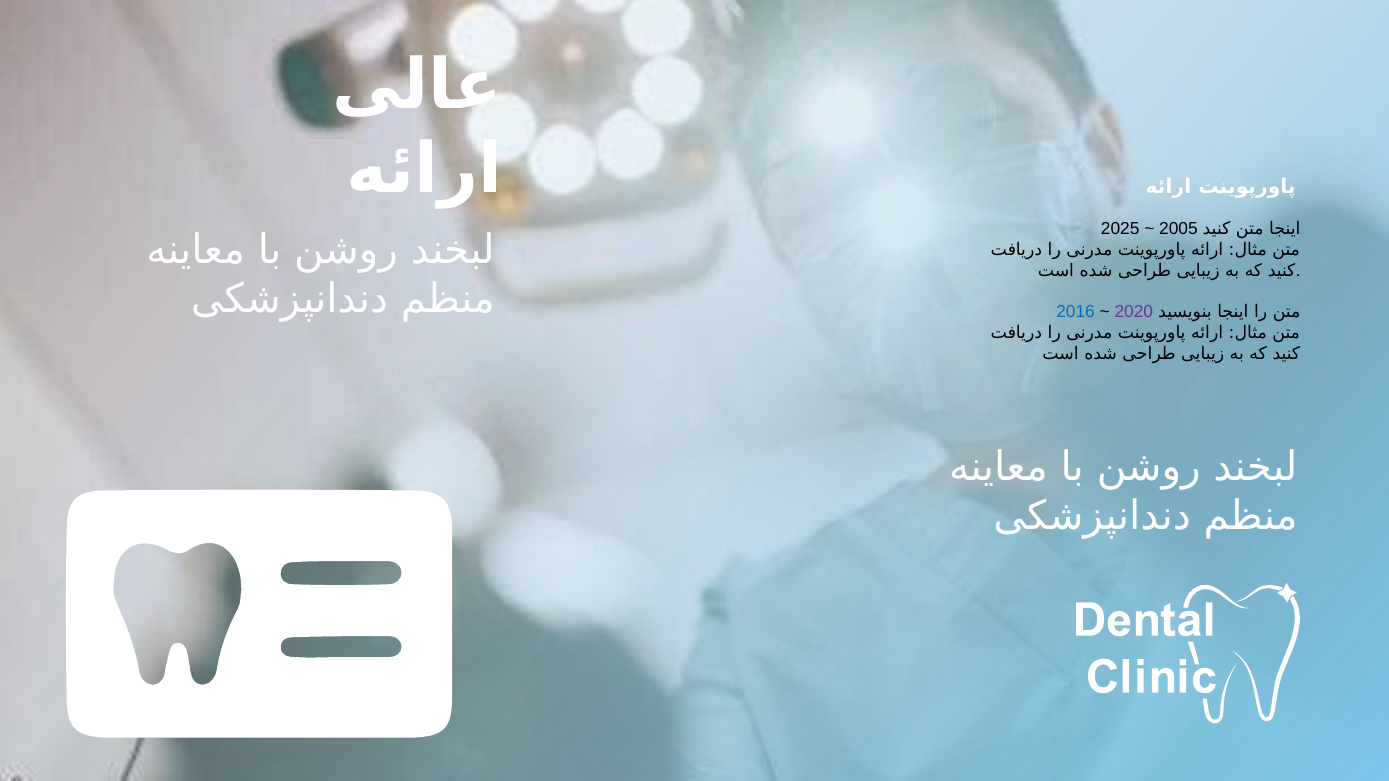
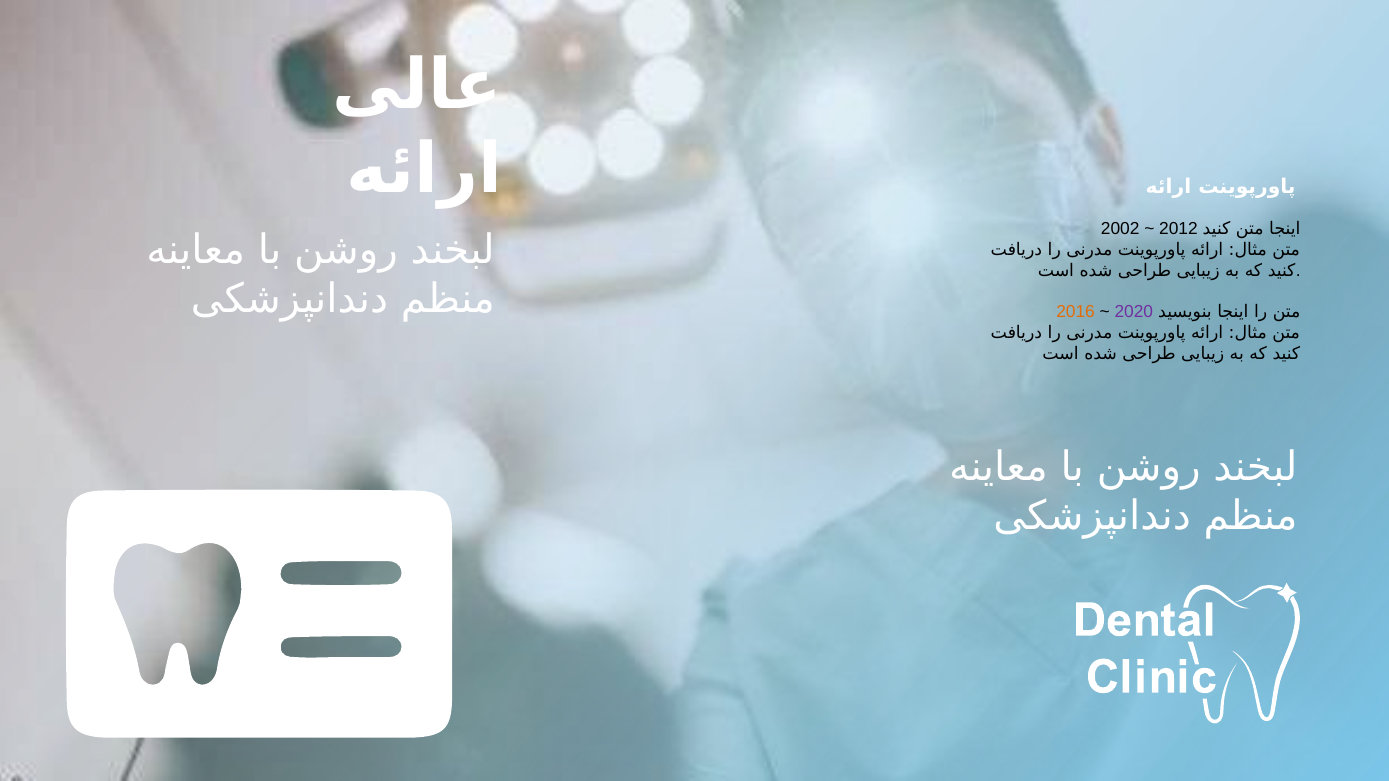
2025: 2025 -> 2002
2005: 2005 -> 2012
2016 colour: blue -> orange
